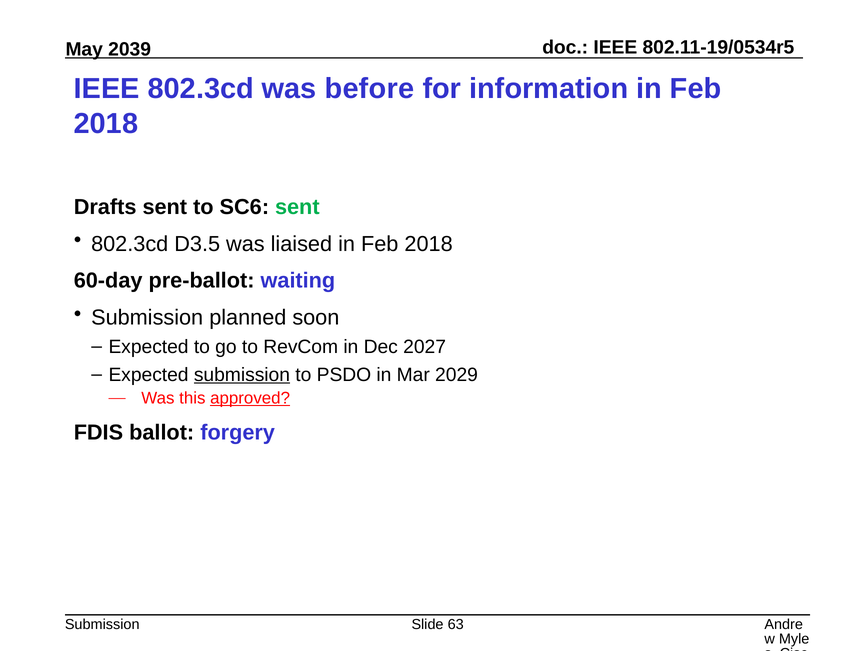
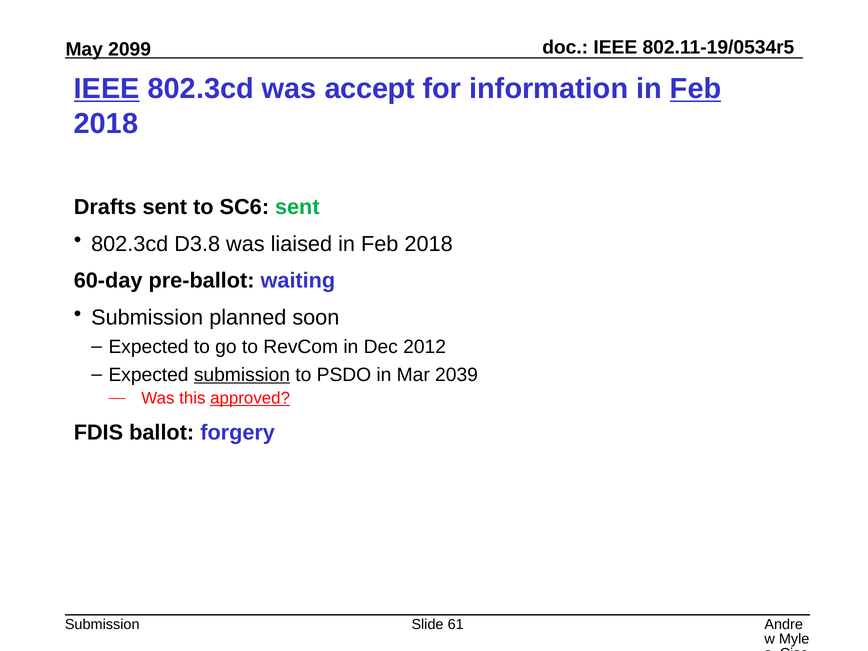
2039: 2039 -> 2099
IEEE at (107, 89) underline: none -> present
before: before -> accept
Feb at (696, 89) underline: none -> present
D3.5: D3.5 -> D3.8
2027: 2027 -> 2012
2029: 2029 -> 2039
63: 63 -> 61
